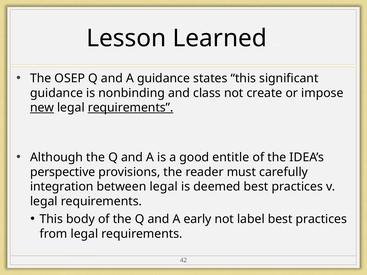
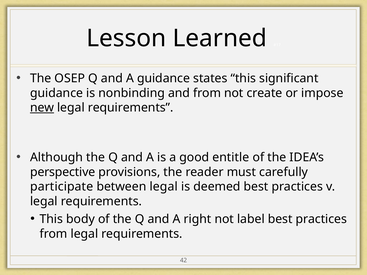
and class: class -> from
requirements at (131, 108) underline: present -> none
integration: integration -> participate
early: early -> right
